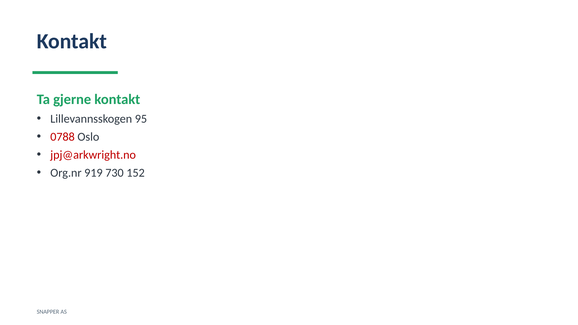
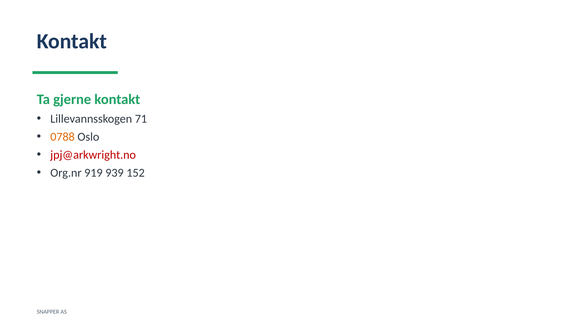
95: 95 -> 71
0788 colour: red -> orange
730: 730 -> 939
